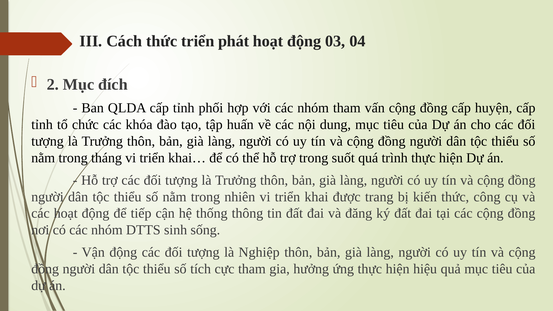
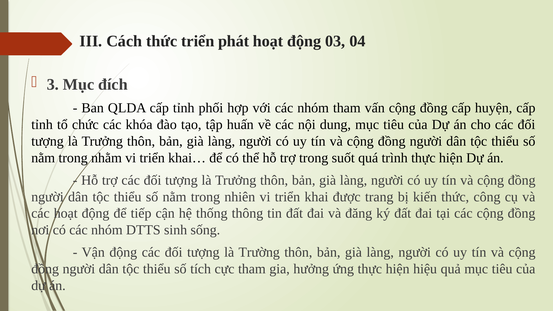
2: 2 -> 3
tháng: tháng -> nhằm
Nghiệp: Nghiệp -> Trường
